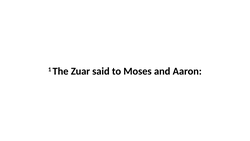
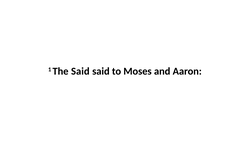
The Zuar: Zuar -> Said
